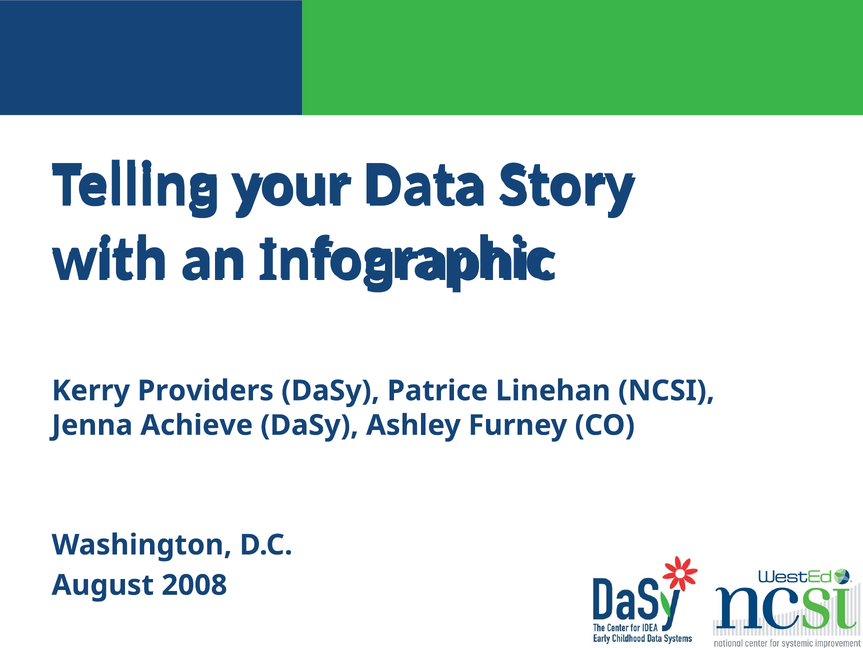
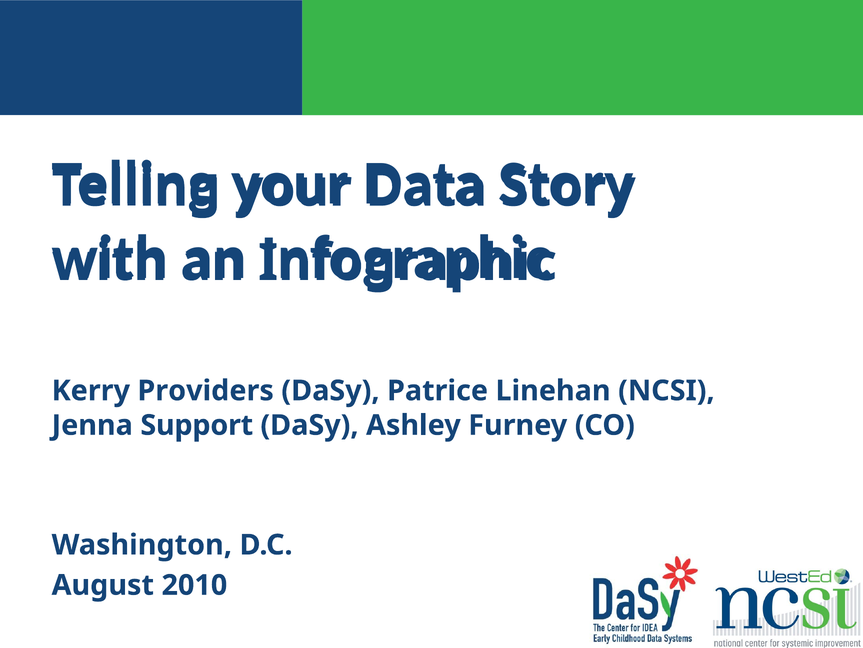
Achieve: Achieve -> Support
2008: 2008 -> 2010
